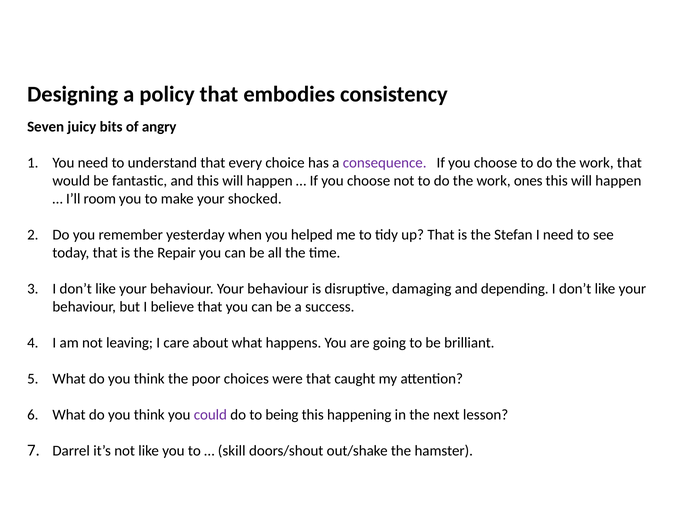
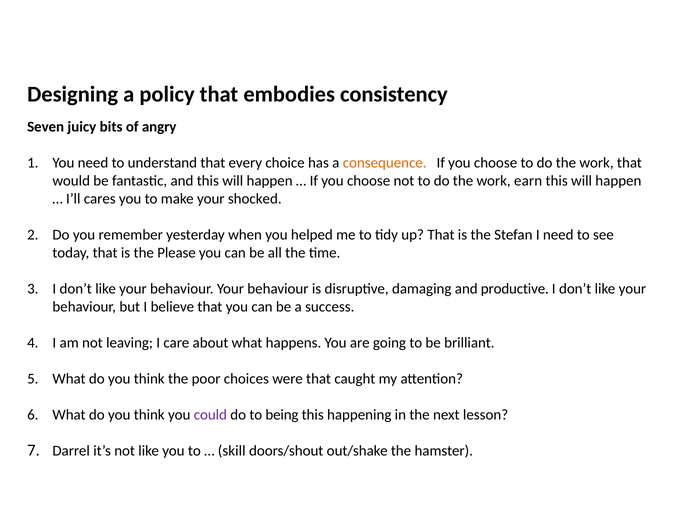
consequence colour: purple -> orange
ones: ones -> earn
room: room -> cares
Repair: Repair -> Please
depending: depending -> productive
